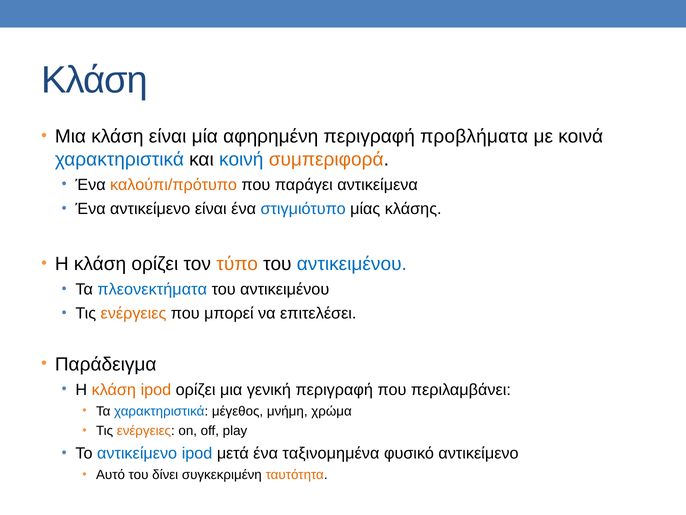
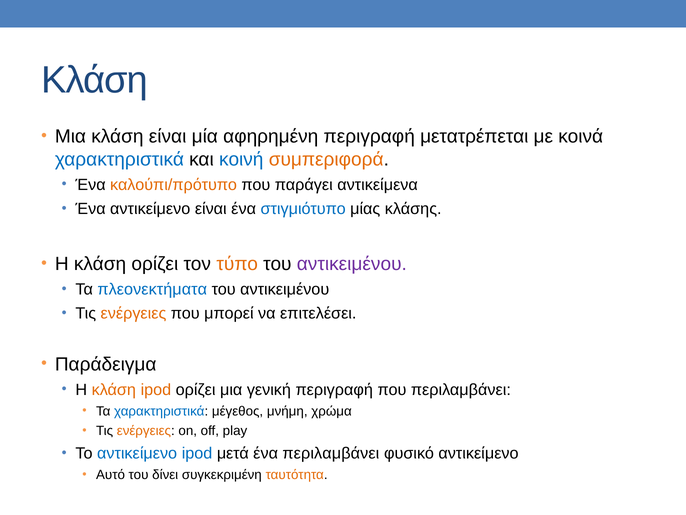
προβλήματα: προβλήματα -> μετατρέπεται
αντικειμένου at (352, 264) colour: blue -> purple
ένα ταξινομημένα: ταξινομημένα -> περιλαμβάνει
